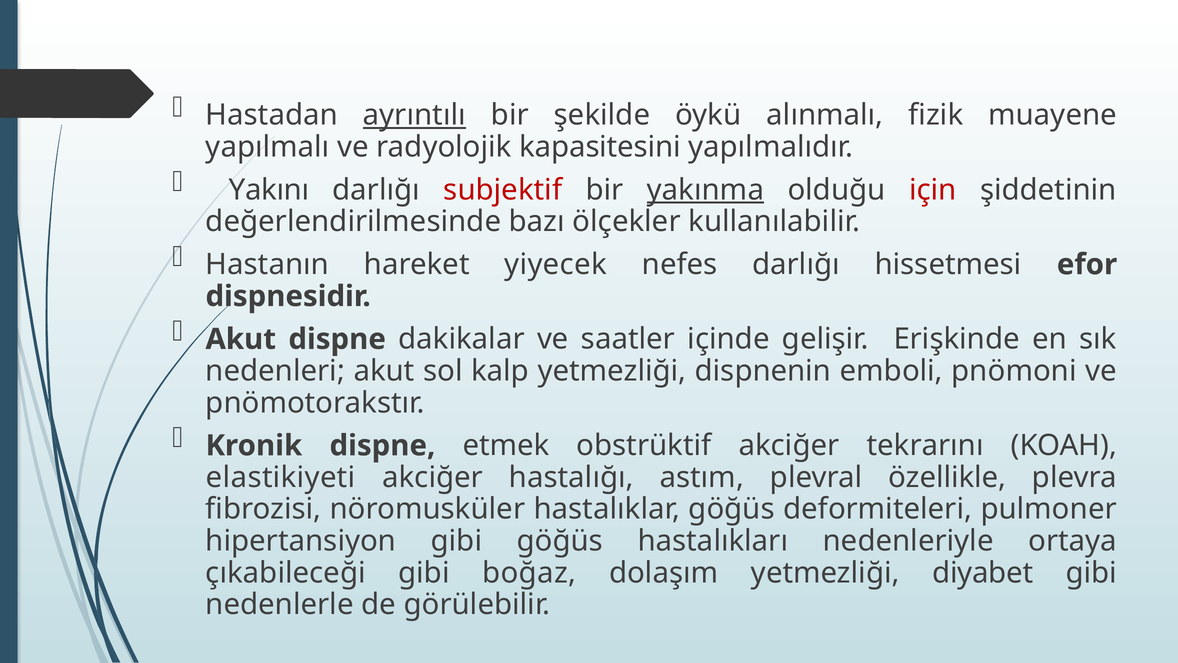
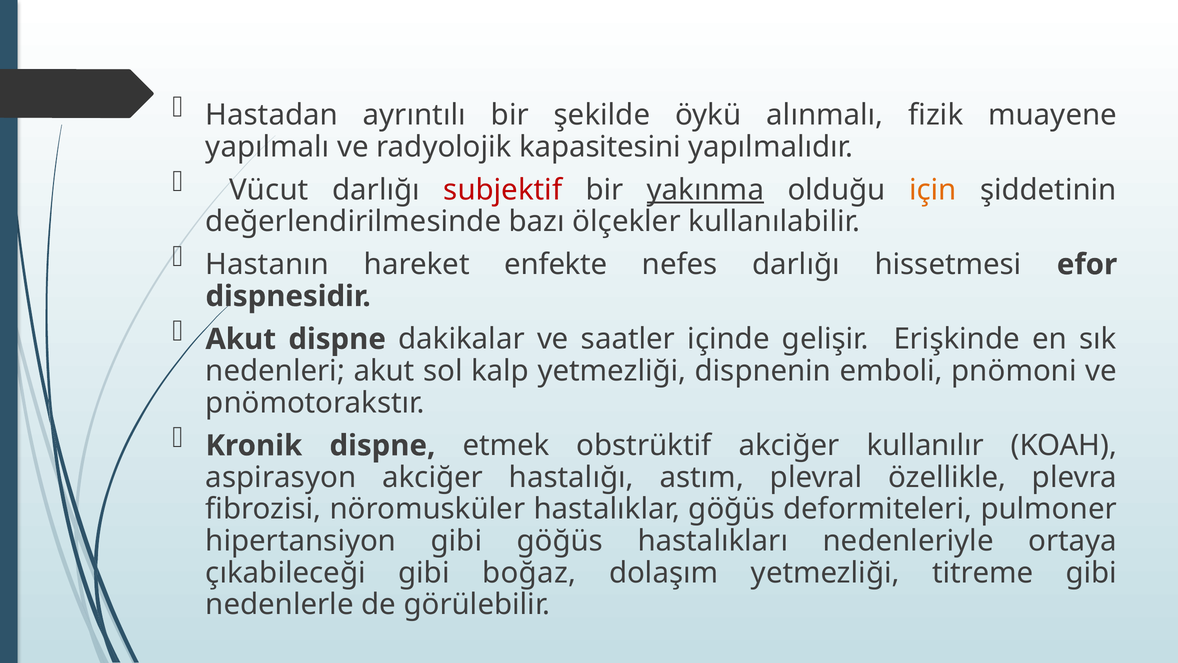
ayrıntılı underline: present -> none
Yakını: Yakını -> Vücut
için colour: red -> orange
yiyecek: yiyecek -> enfekte
tekrarını: tekrarını -> kullanılır
elastikiyeti: elastikiyeti -> aspirasyon
diyabet: diyabet -> titreme
